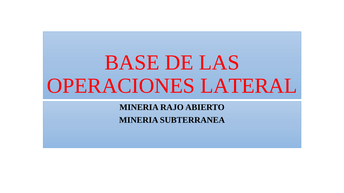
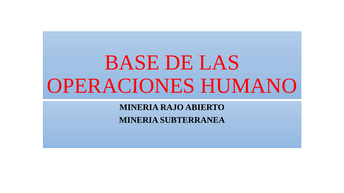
LATERAL: LATERAL -> HUMANO
